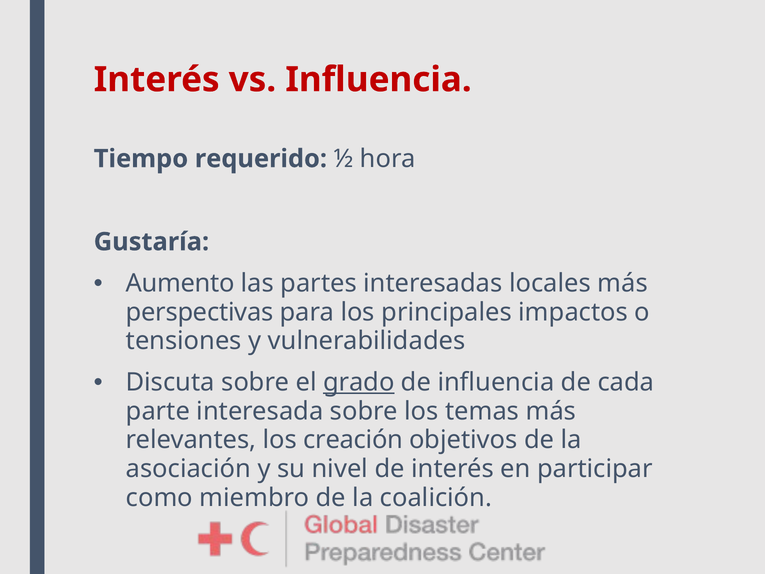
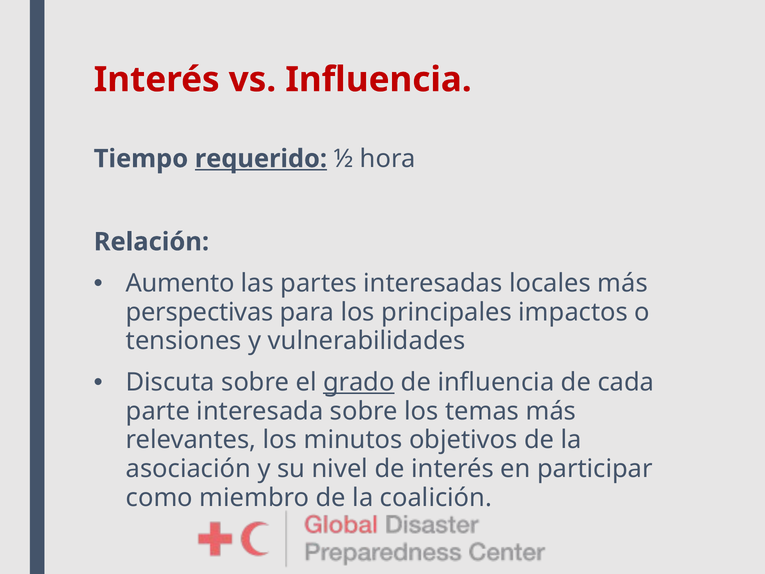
requerido underline: none -> present
Gustaría: Gustaría -> Relación
creación: creación -> minutos
